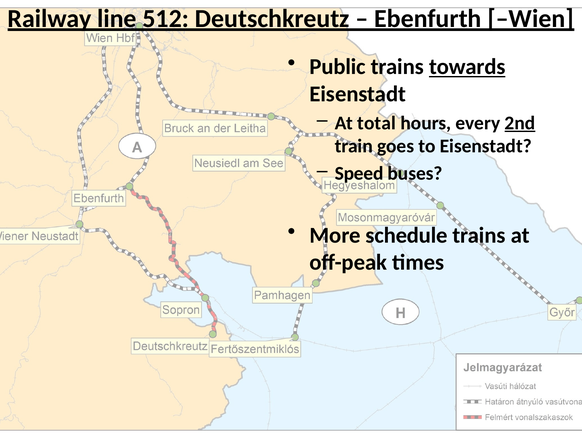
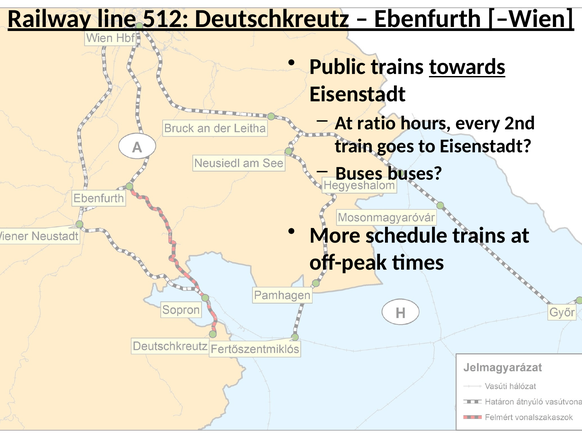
total: total -> ratio
2nd underline: present -> none
Speed at (359, 173): Speed -> Buses
